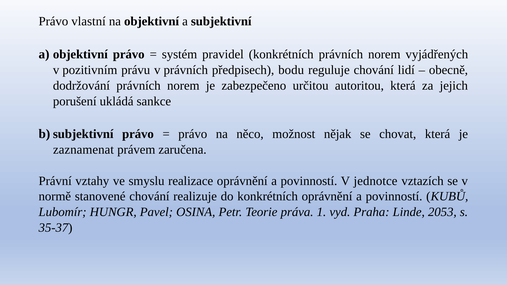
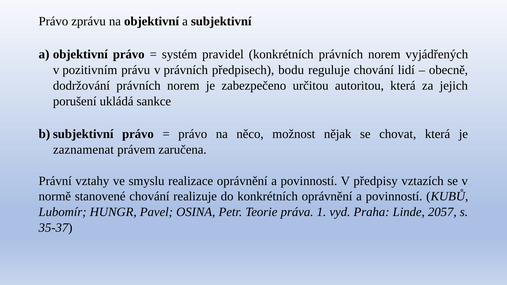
vlastní: vlastní -> zprávu
jednotce: jednotce -> předpisy
2053: 2053 -> 2057
